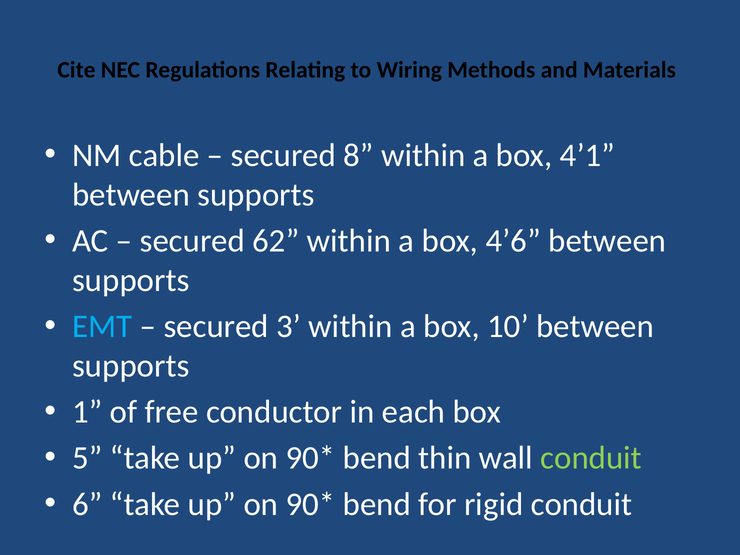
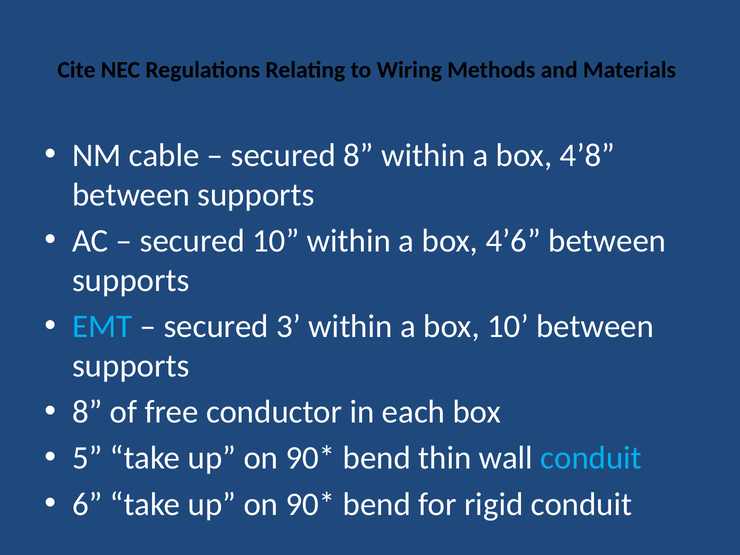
4’1: 4’1 -> 4’8
secured 62: 62 -> 10
1 at (87, 412): 1 -> 8
conduit at (591, 458) colour: light green -> light blue
